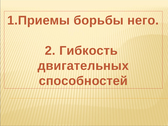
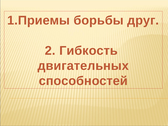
него: него -> друг
